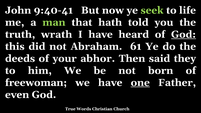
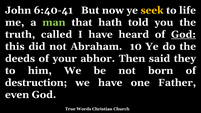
9:40-41: 9:40-41 -> 6:40-41
seek colour: light green -> yellow
wrath: wrath -> called
61: 61 -> 10
freewoman: freewoman -> destruction
one underline: present -> none
